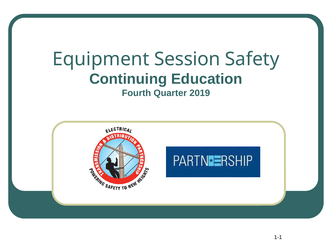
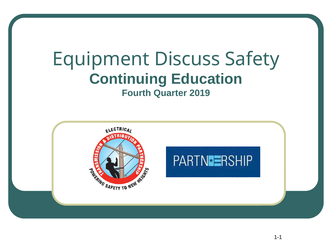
Session: Session -> Discuss
